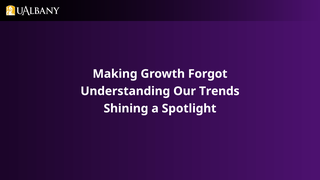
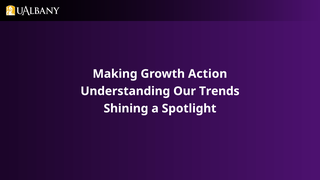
Forgot: Forgot -> Action
